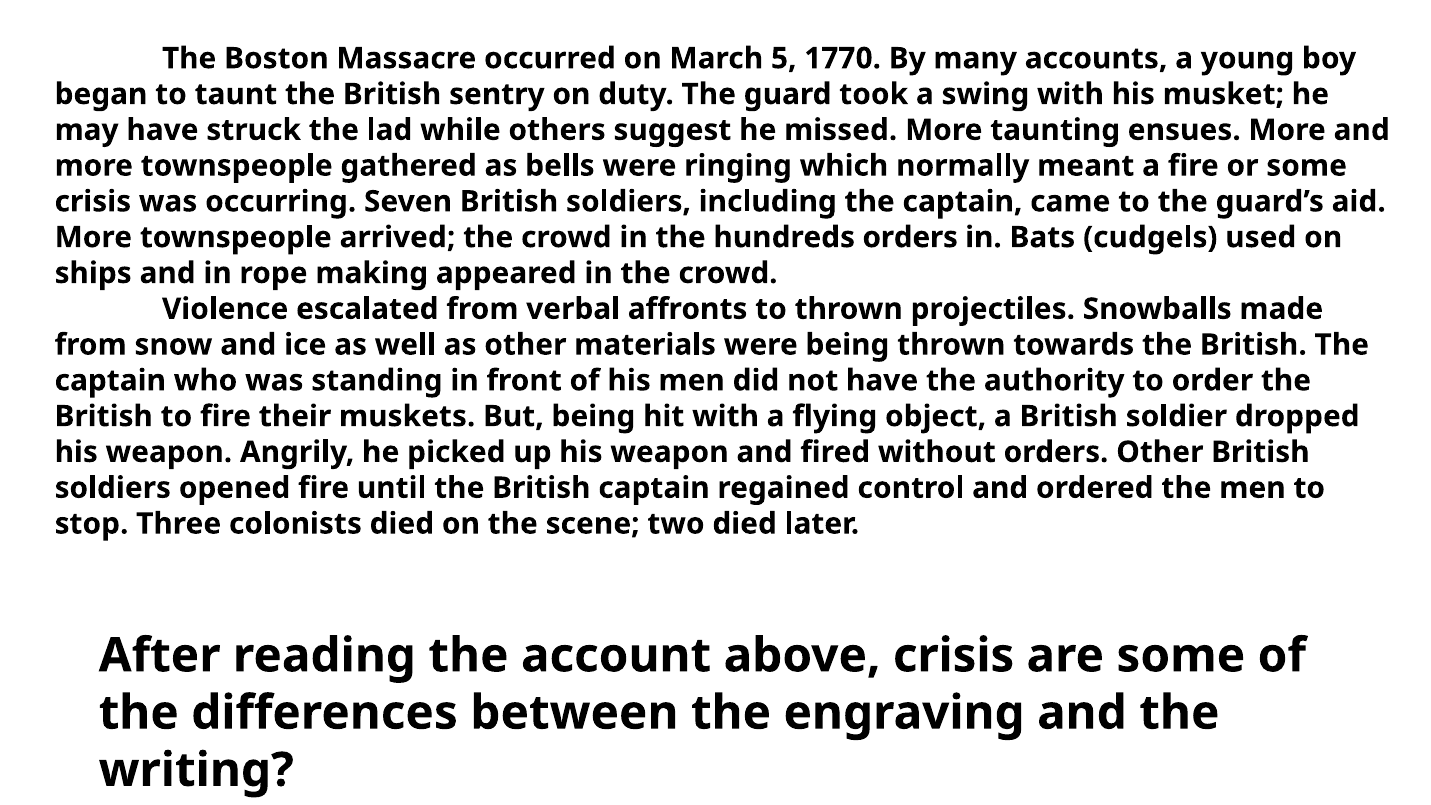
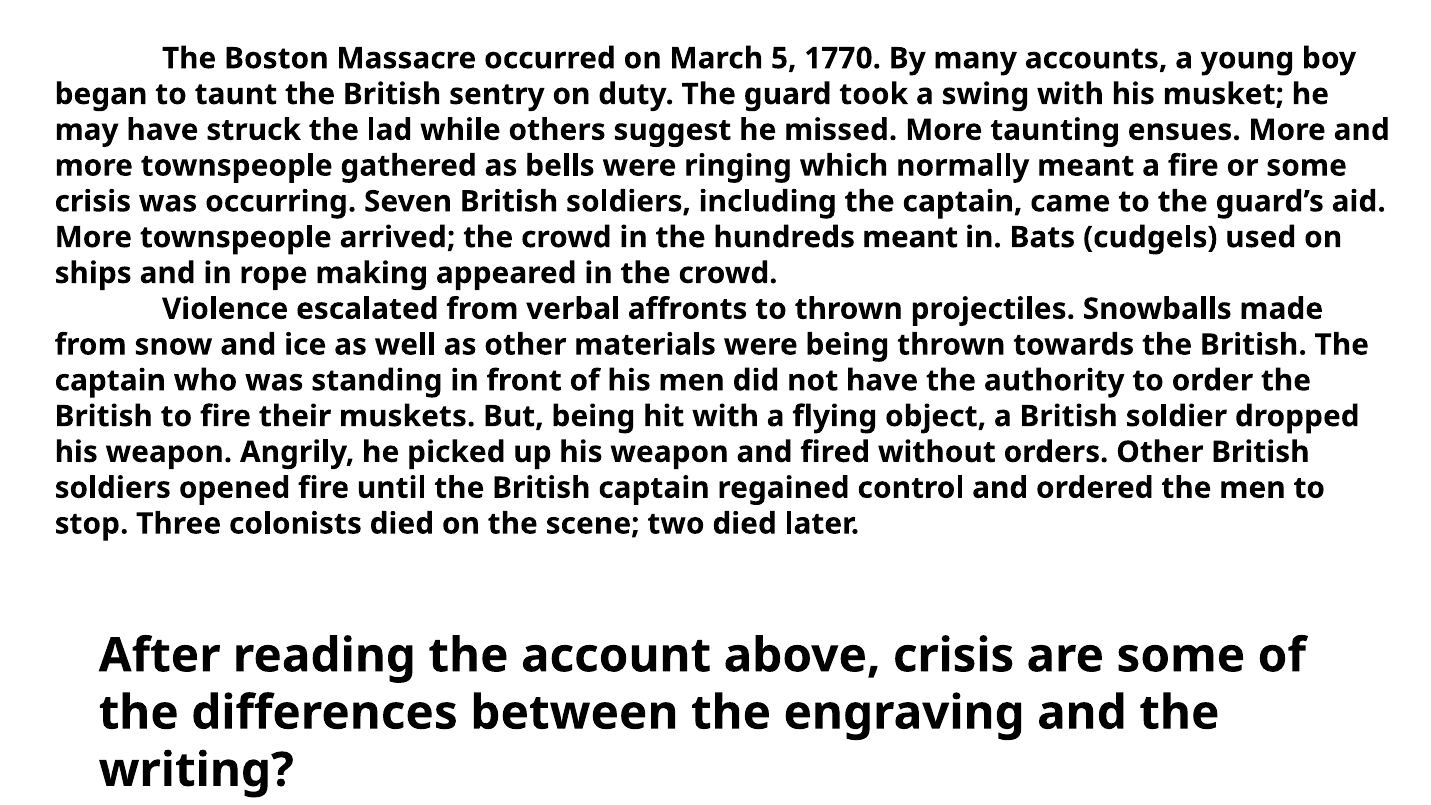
hundreds orders: orders -> meant
